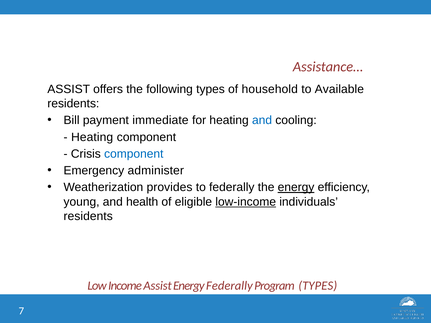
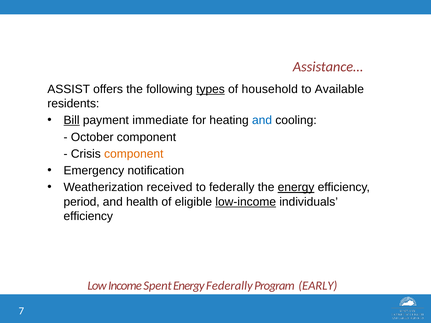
types at (211, 89) underline: none -> present
Bill underline: none -> present
Heating at (92, 137): Heating -> October
component at (134, 154) colour: blue -> orange
administer: administer -> notification
provides: provides -> received
young: young -> period
residents at (88, 216): residents -> efficiency
Income Assist: Assist -> Spent
Program TYPES: TYPES -> EARLY
